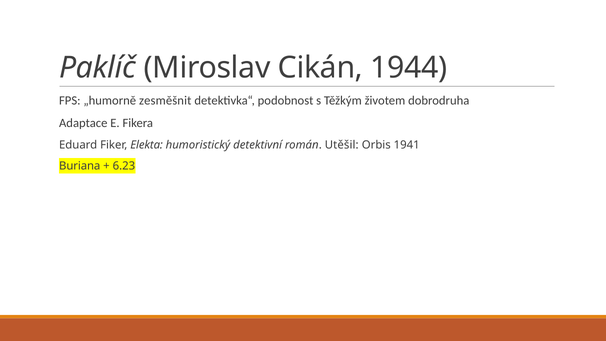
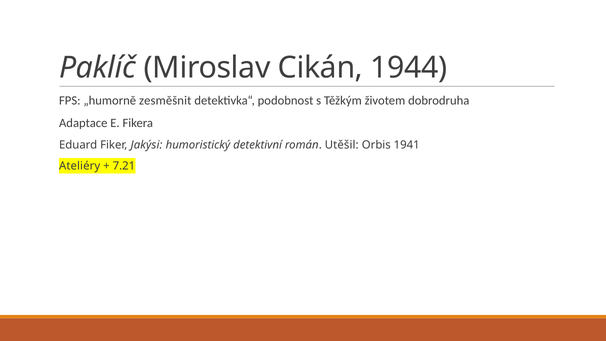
Elekta: Elekta -> Jakýsi
Buriana: Buriana -> Ateliéry
6.23: 6.23 -> 7.21
